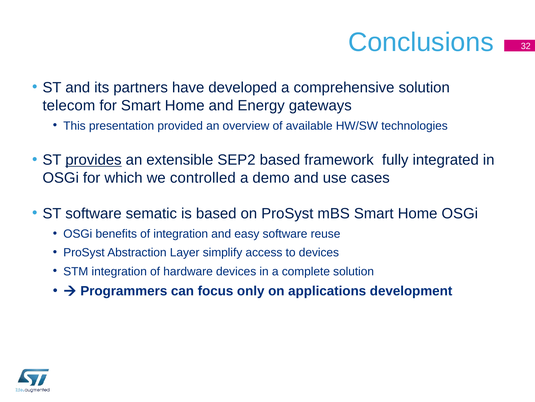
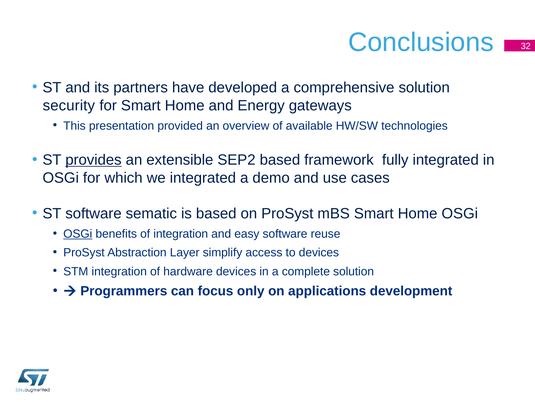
telecom: telecom -> security
we controlled: controlled -> integrated
OSGi at (78, 233) underline: none -> present
